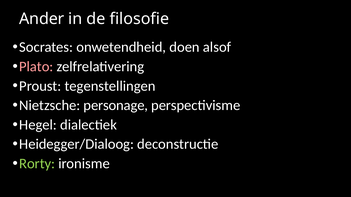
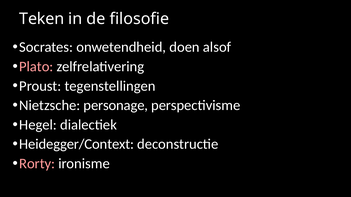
Ander: Ander -> Teken
Heidegger/Dialoog: Heidegger/Dialoog -> Heidegger/Context
Rorty colour: light green -> pink
